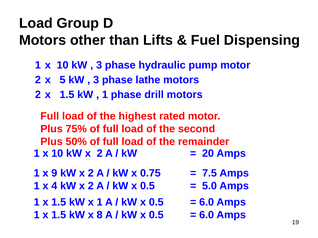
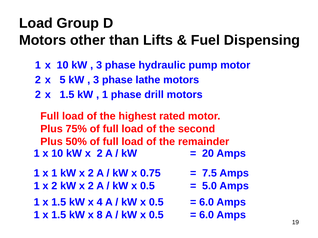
x 9: 9 -> 1
1 x 4: 4 -> 2
x 1: 1 -> 4
